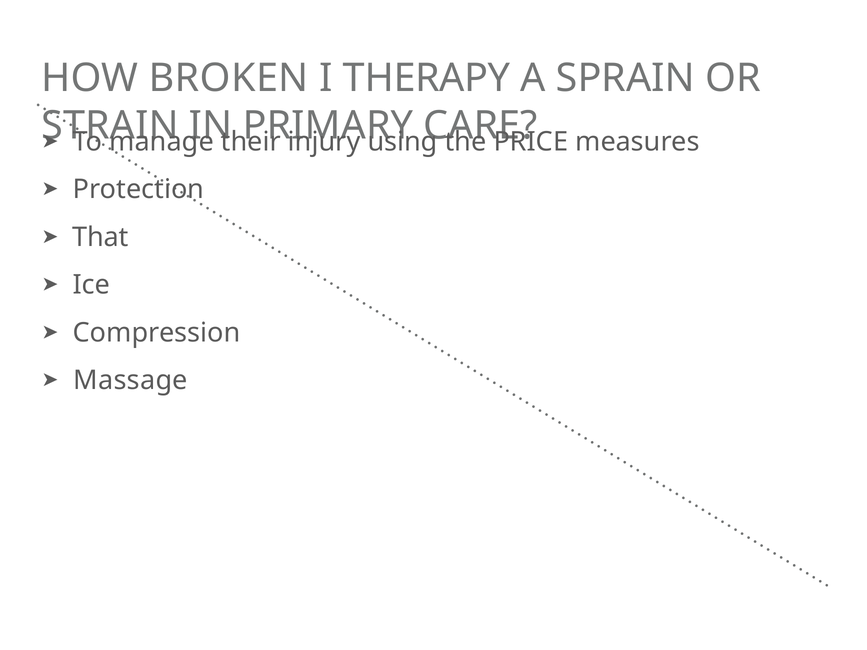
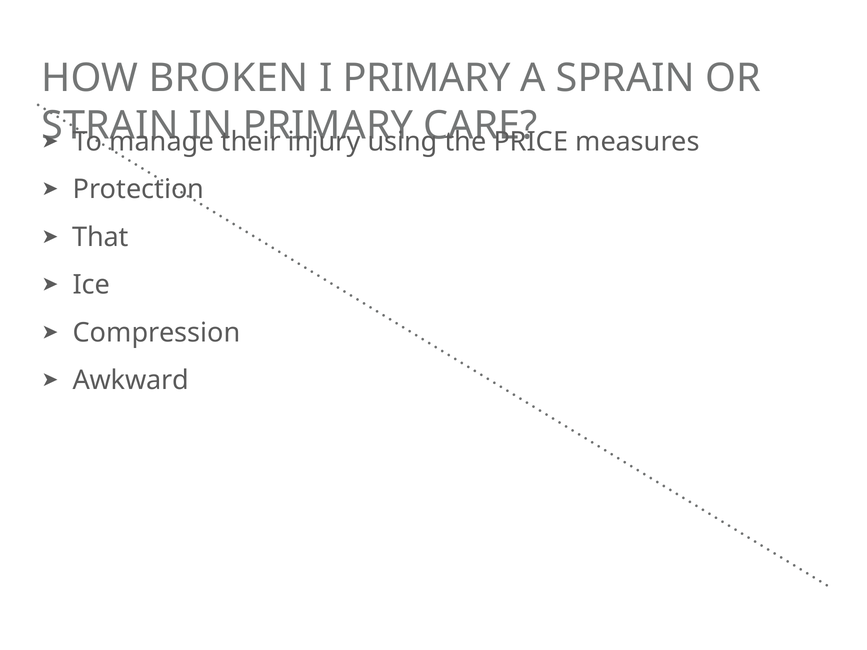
I THERAPY: THERAPY -> PRIMARY
Massage: Massage -> Awkward
